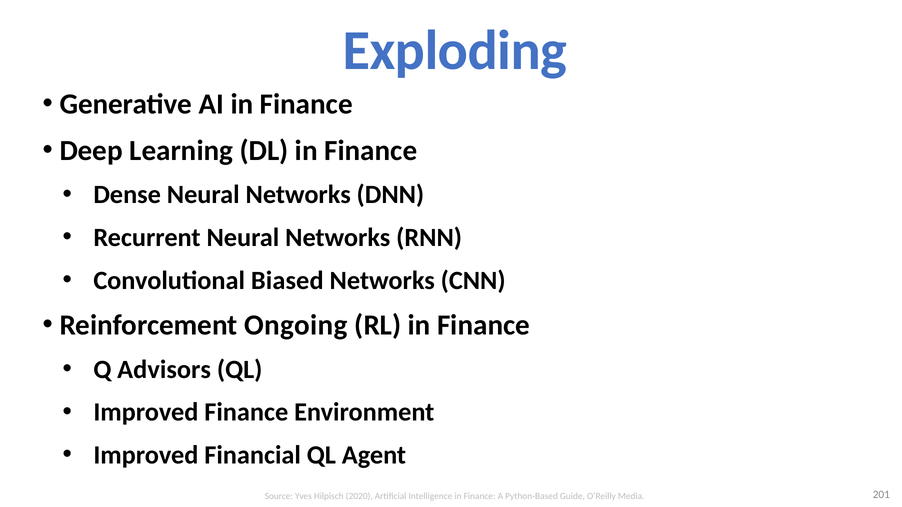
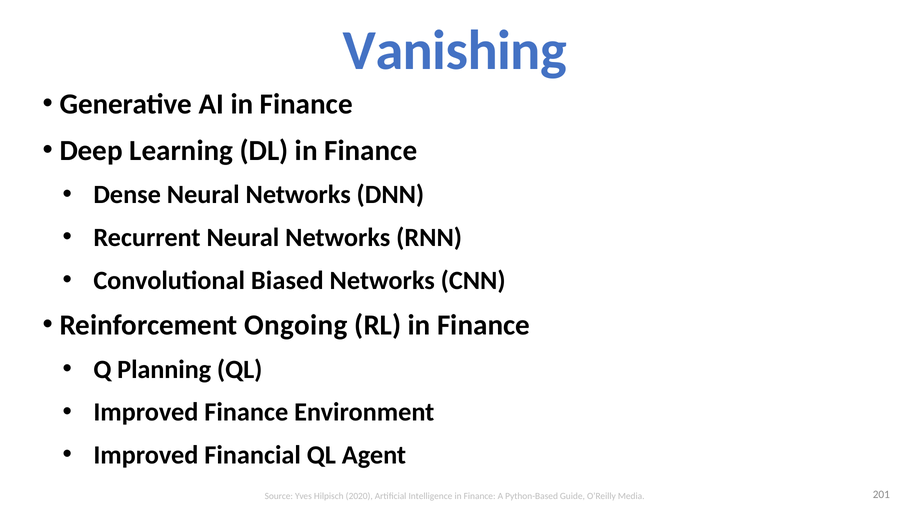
Exploding: Exploding -> Vanishing
Advisors: Advisors -> Planning
